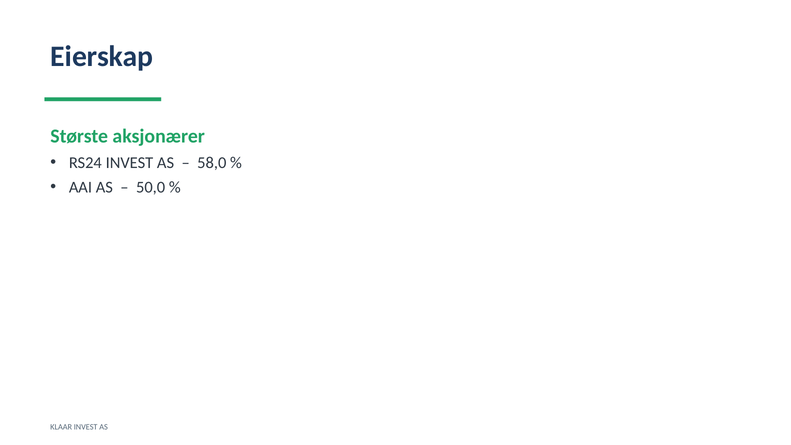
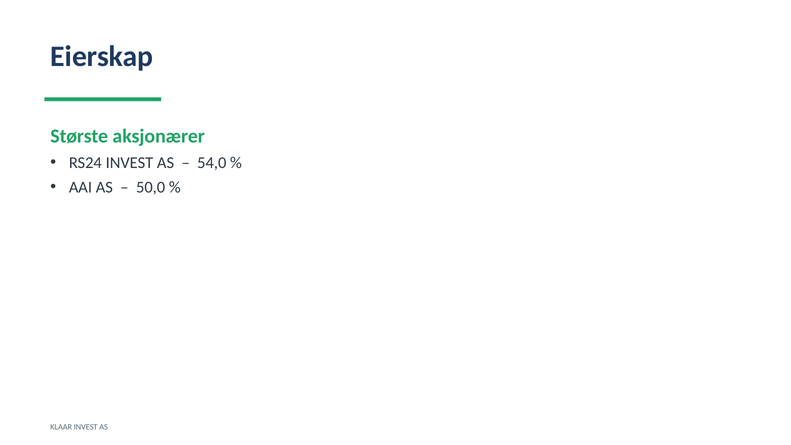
58,0: 58,0 -> 54,0
